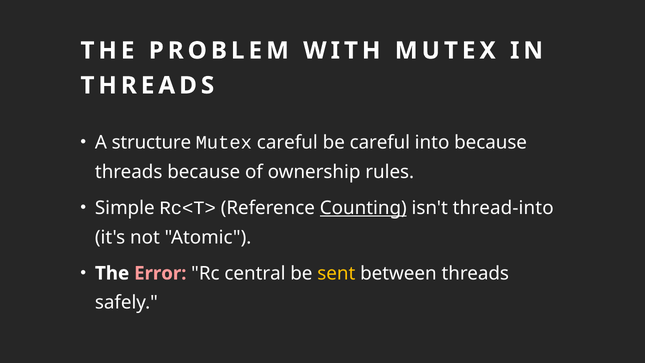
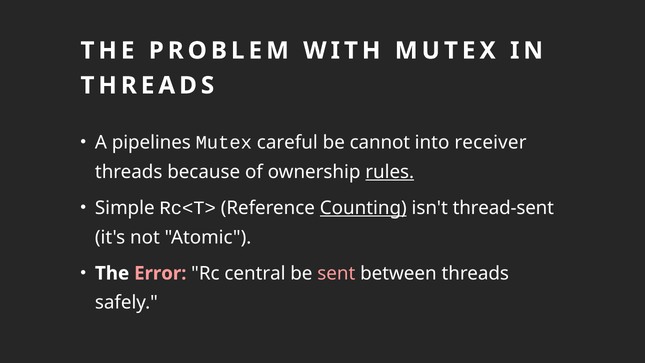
structure: structure -> pipelines
be careful: careful -> cannot
into because: because -> receiver
rules underline: none -> present
thread-into: thread-into -> thread-sent
sent colour: yellow -> pink
